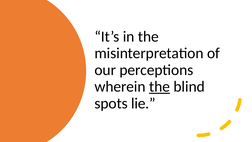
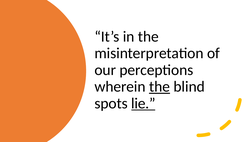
lie underline: none -> present
